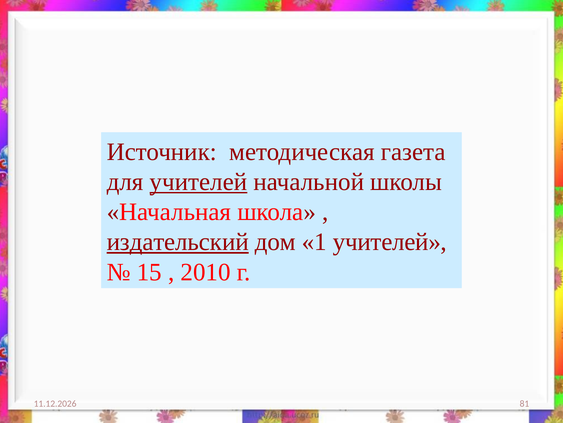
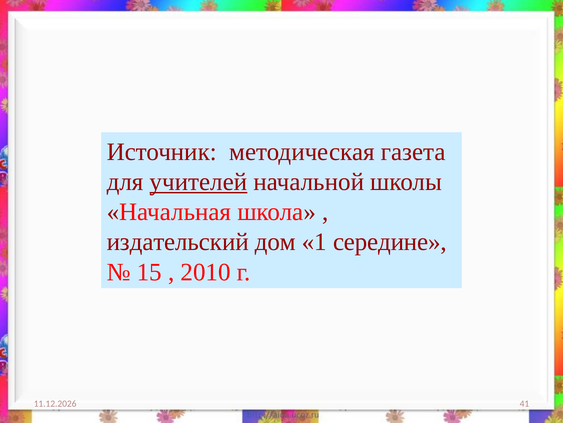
издательский underline: present -> none
1 учителей: учителей -> середине
81: 81 -> 41
